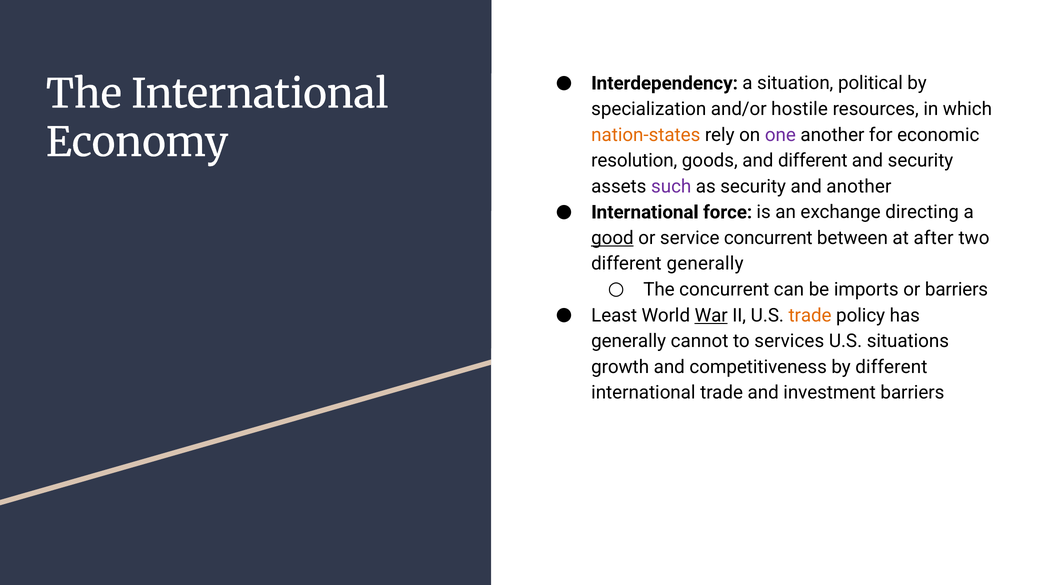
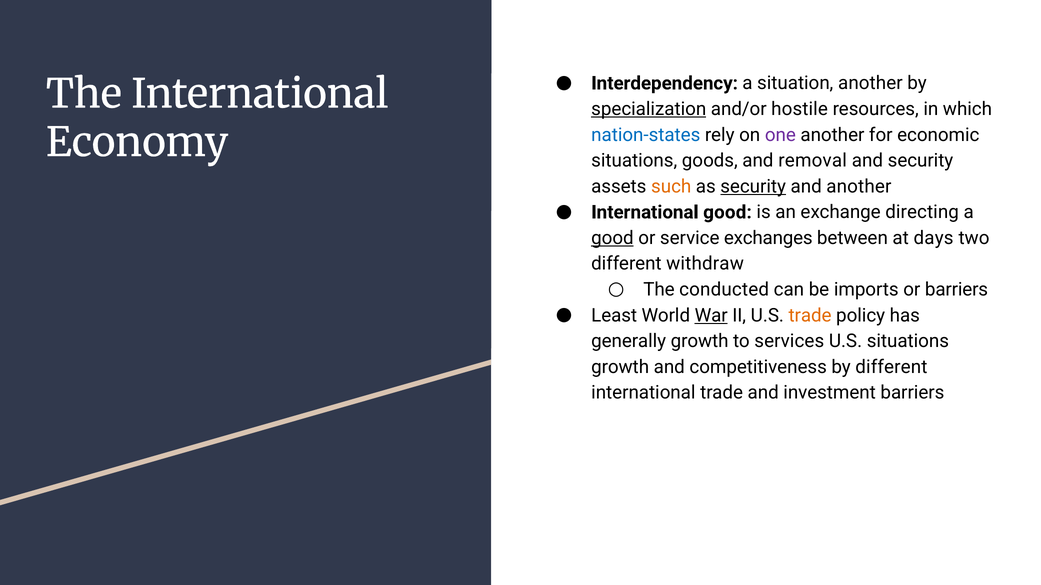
situation political: political -> another
specialization underline: none -> present
nation-states colour: orange -> blue
resolution at (634, 161): resolution -> situations
and different: different -> removal
such colour: purple -> orange
security at (753, 187) underline: none -> present
International force: force -> good
service concurrent: concurrent -> exchanges
after: after -> days
different generally: generally -> withdraw
The concurrent: concurrent -> conducted
generally cannot: cannot -> growth
